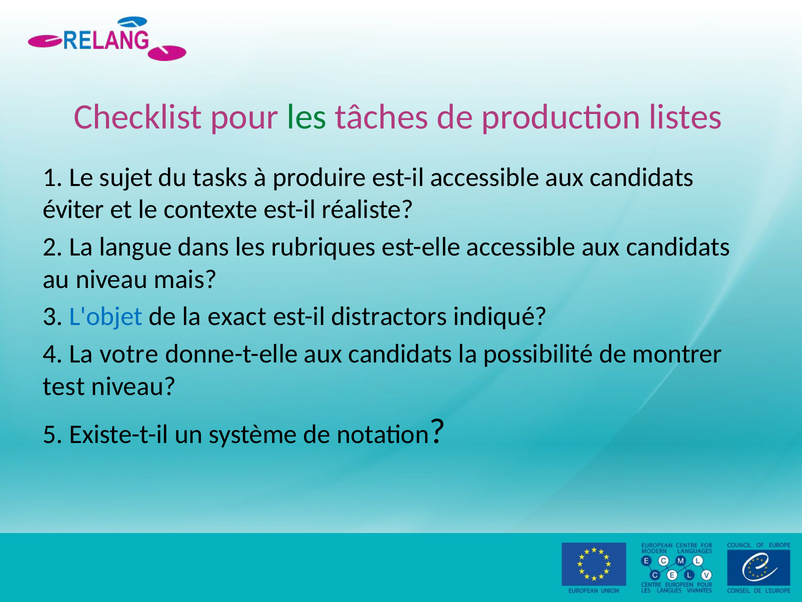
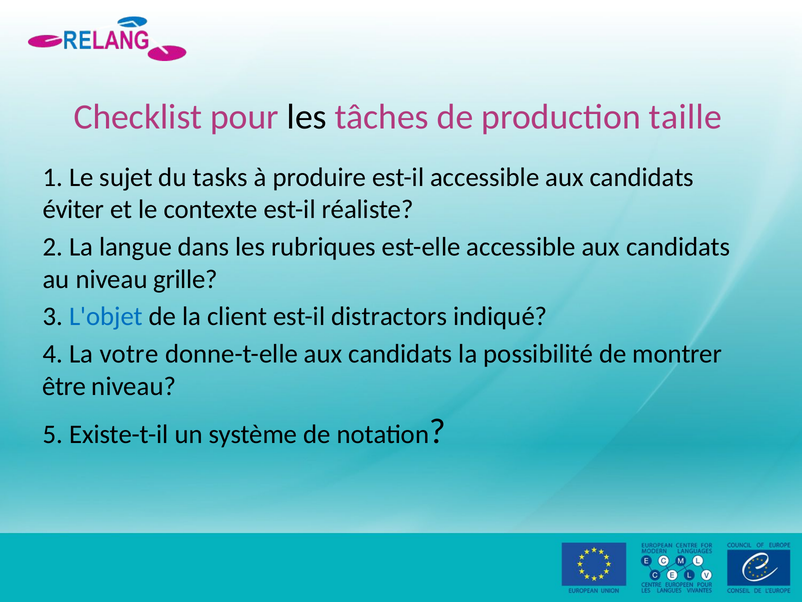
les at (307, 117) colour: green -> black
listes: listes -> taille
mais: mais -> grille
exact: exact -> client
test: test -> être
